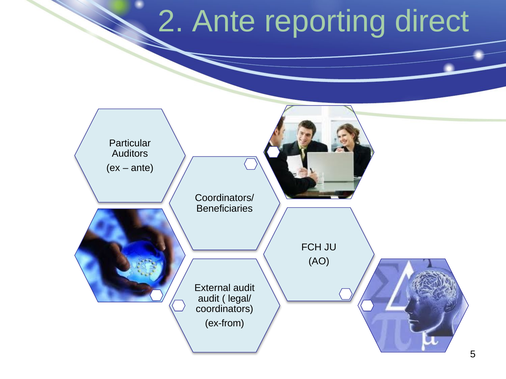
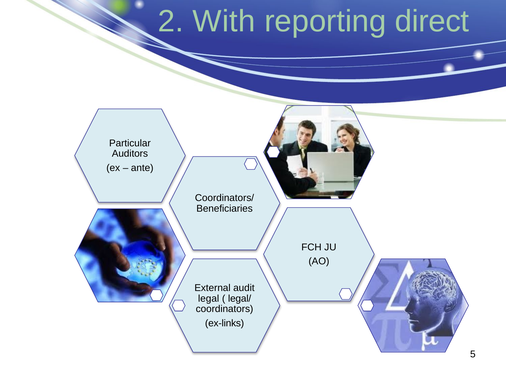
2 Ante: Ante -> With
audit at (209, 299): audit -> legal
ex-from: ex-from -> ex-links
